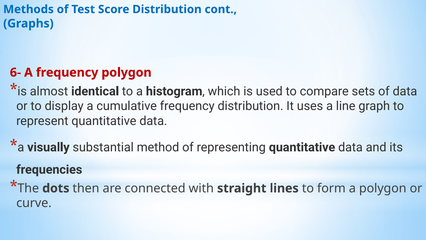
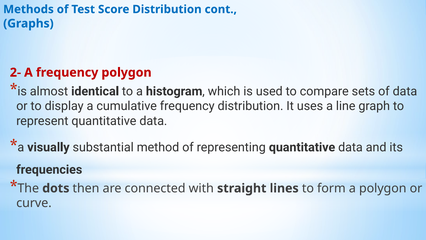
6-: 6- -> 2-
